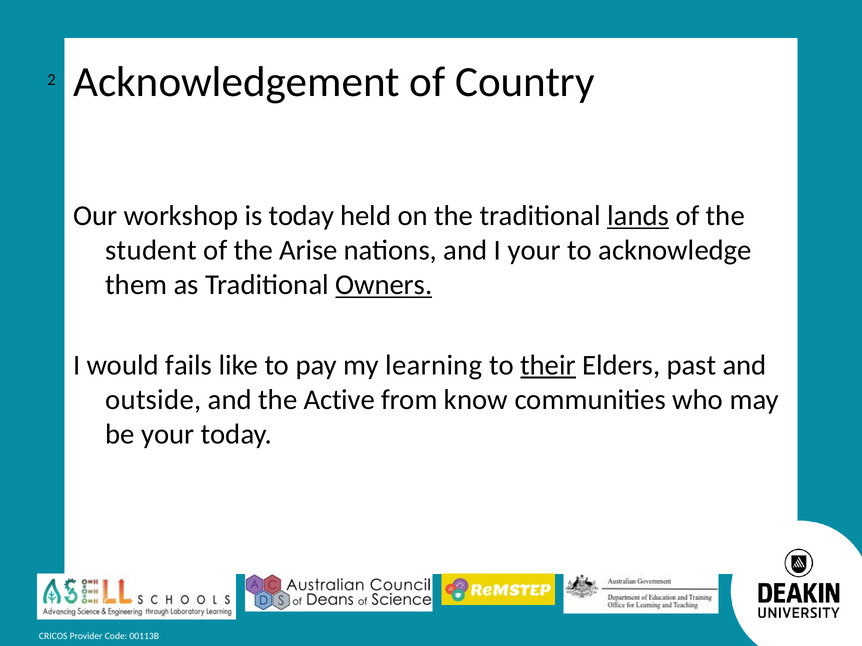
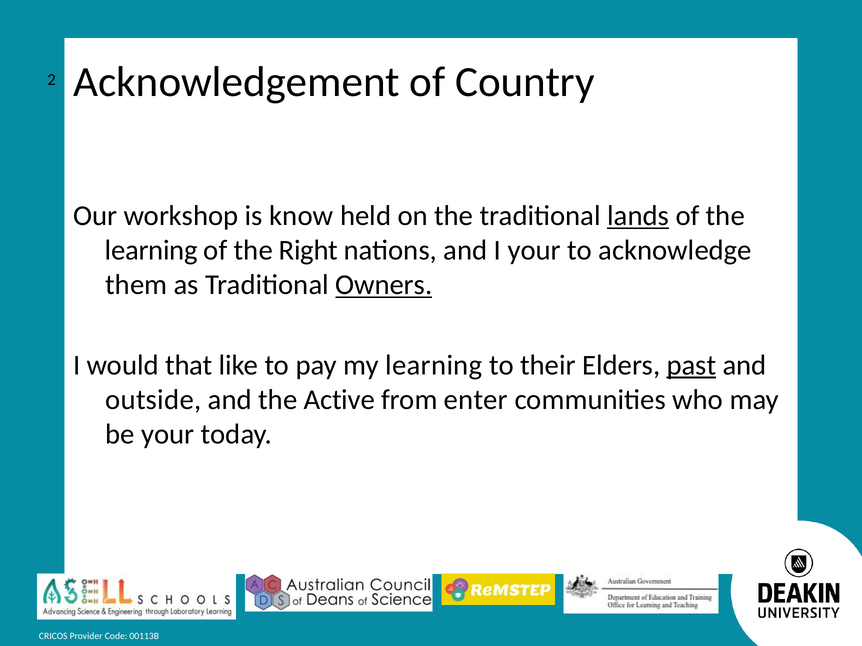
is today: today -> know
student at (151, 251): student -> learning
Arise: Arise -> Right
fails: fails -> that
their underline: present -> none
past underline: none -> present
know: know -> enter
